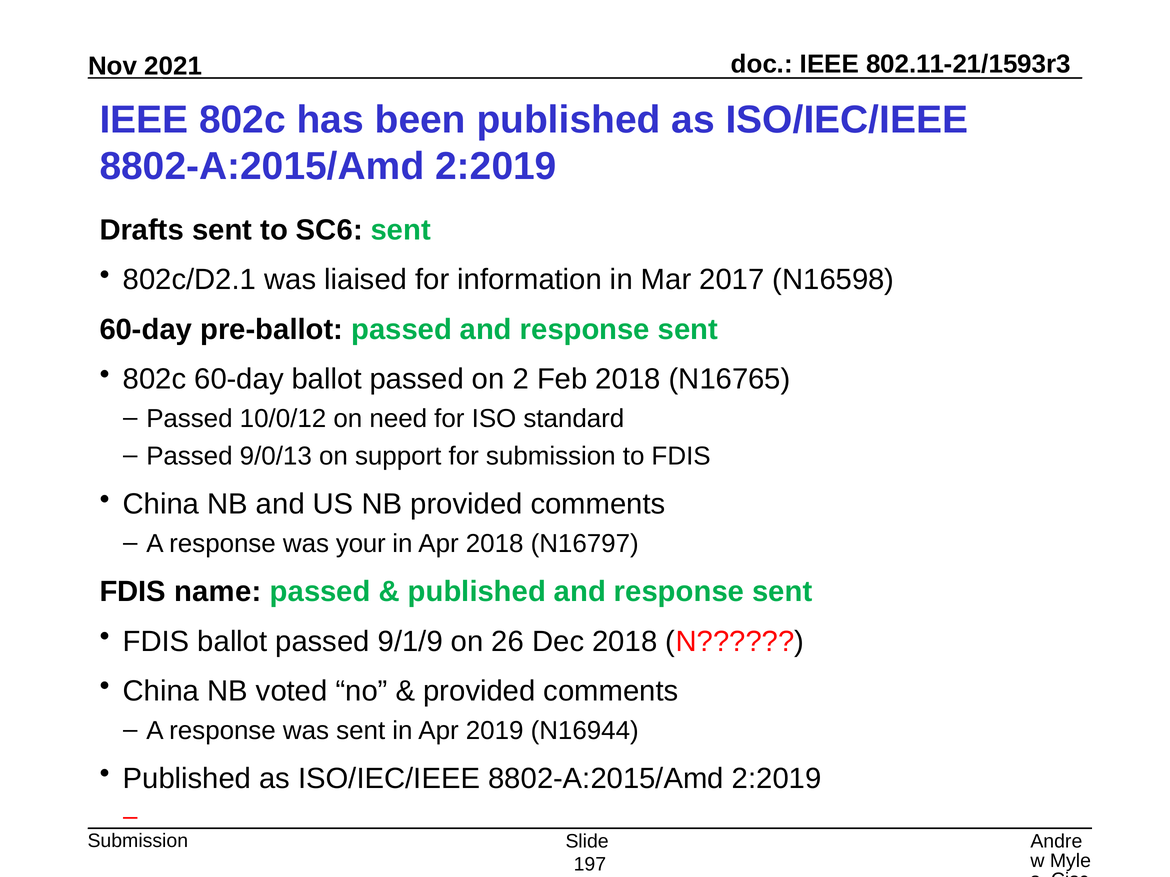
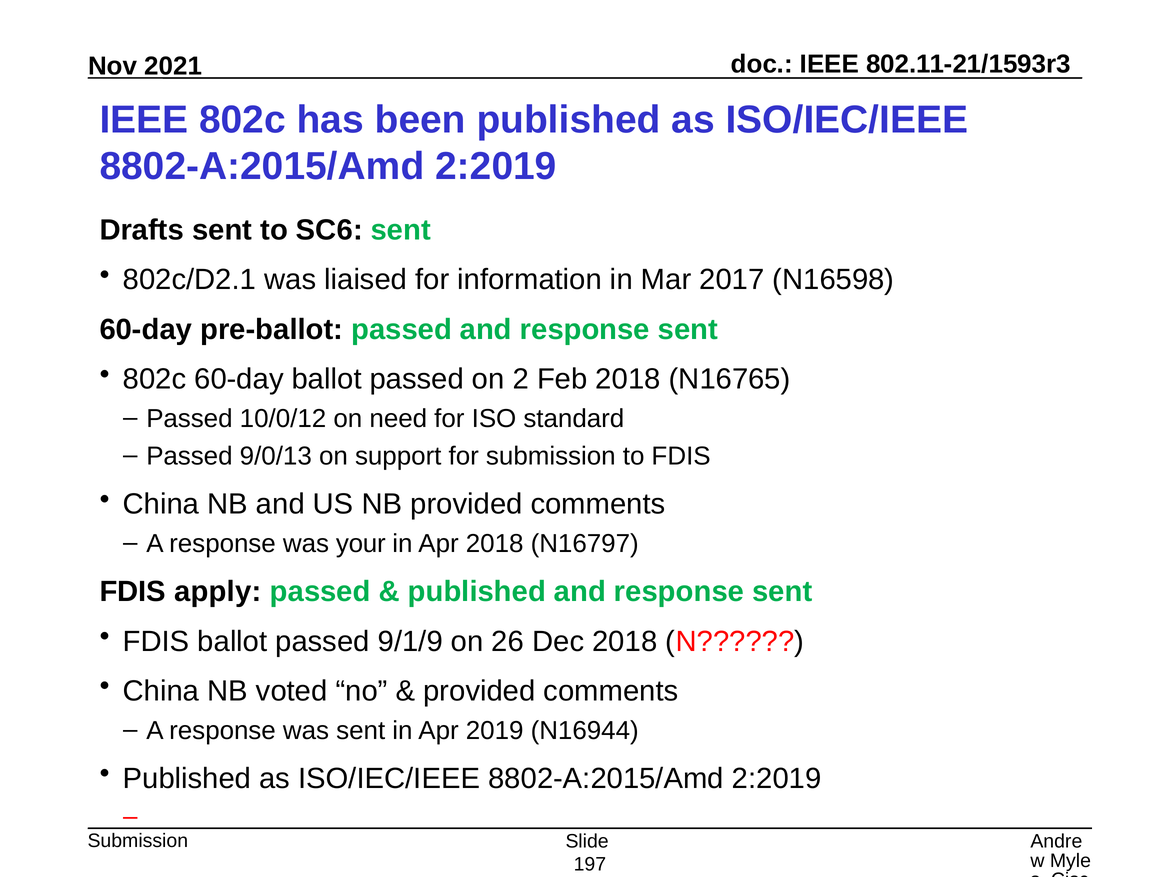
name: name -> apply
